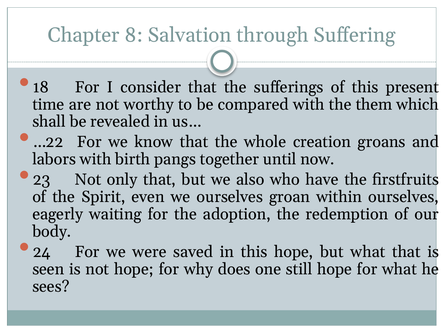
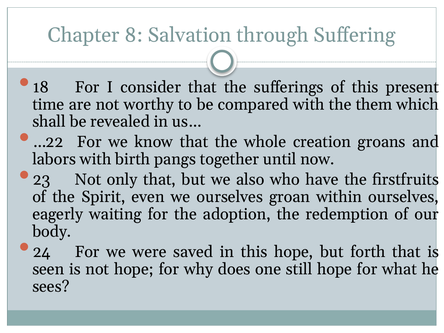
but what: what -> forth
